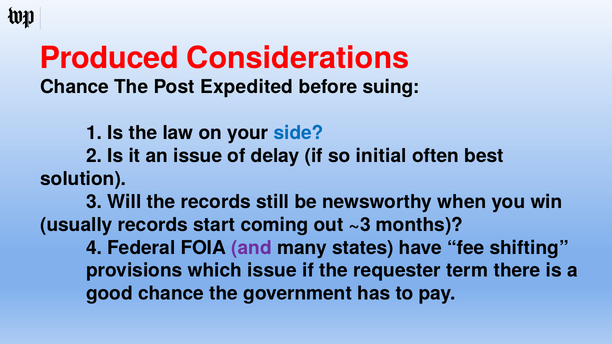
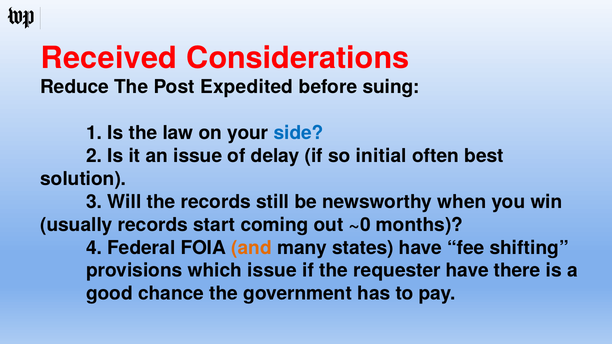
Produced: Produced -> Received
Chance at (75, 87): Chance -> Reduce
~3: ~3 -> ~0
and colour: purple -> orange
requester term: term -> have
